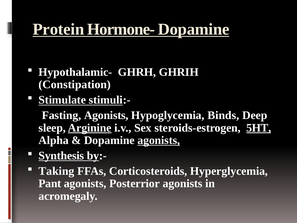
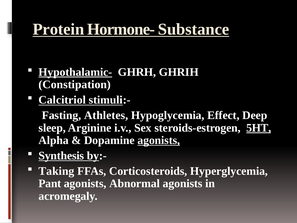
Hormone- Dopamine: Dopamine -> Substance
Hypothalamic- underline: none -> present
Stimulate: Stimulate -> Calcitriol
Fasting Agonists: Agonists -> Athletes
Binds: Binds -> Effect
Arginine underline: present -> none
Posterrior: Posterrior -> Abnormal
